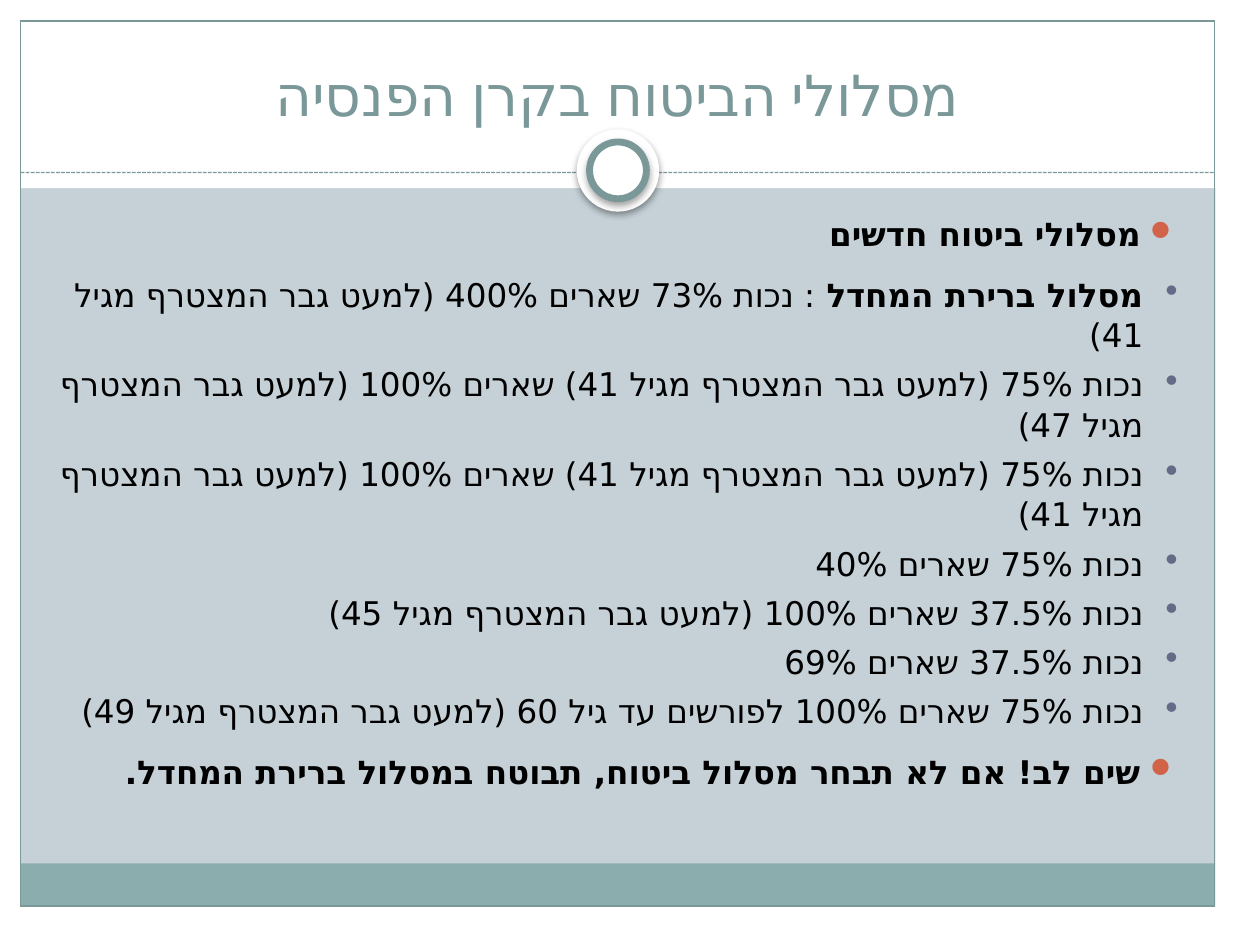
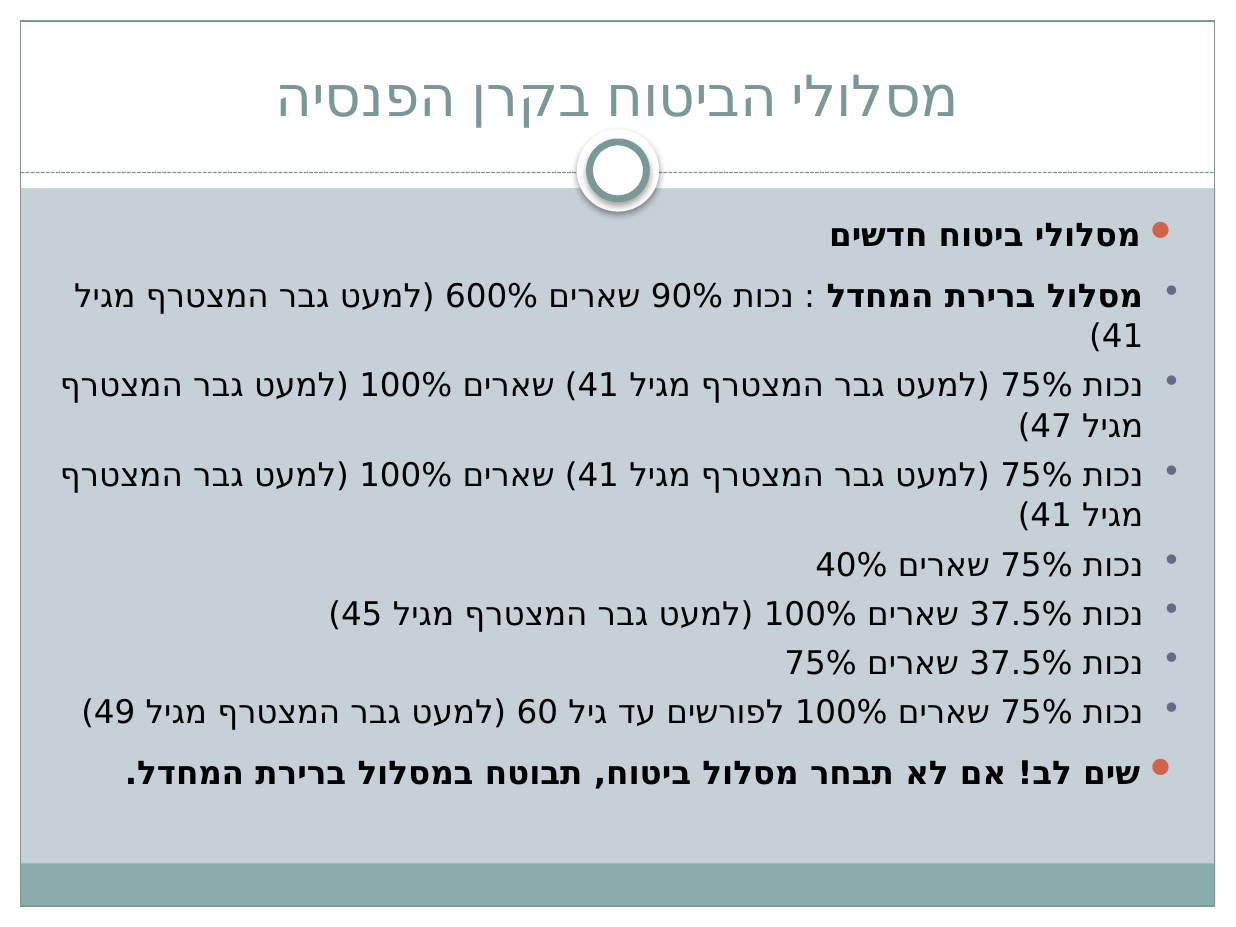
400%: 400% -> 600%
73%: 73% -> 90%
69% at (821, 664): 69% -> 75%
